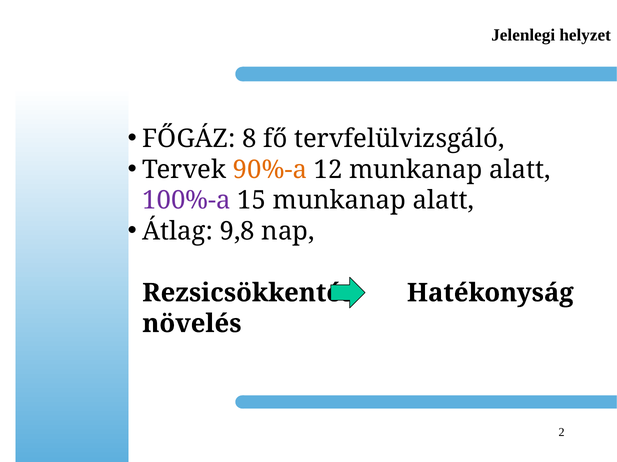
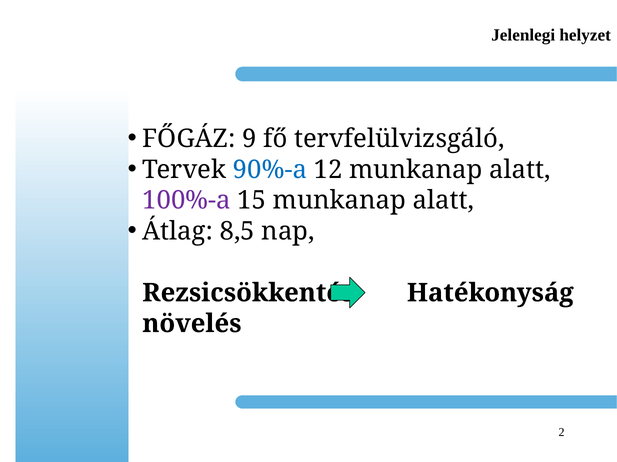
8: 8 -> 9
90%-a colour: orange -> blue
9,8: 9,8 -> 8,5
